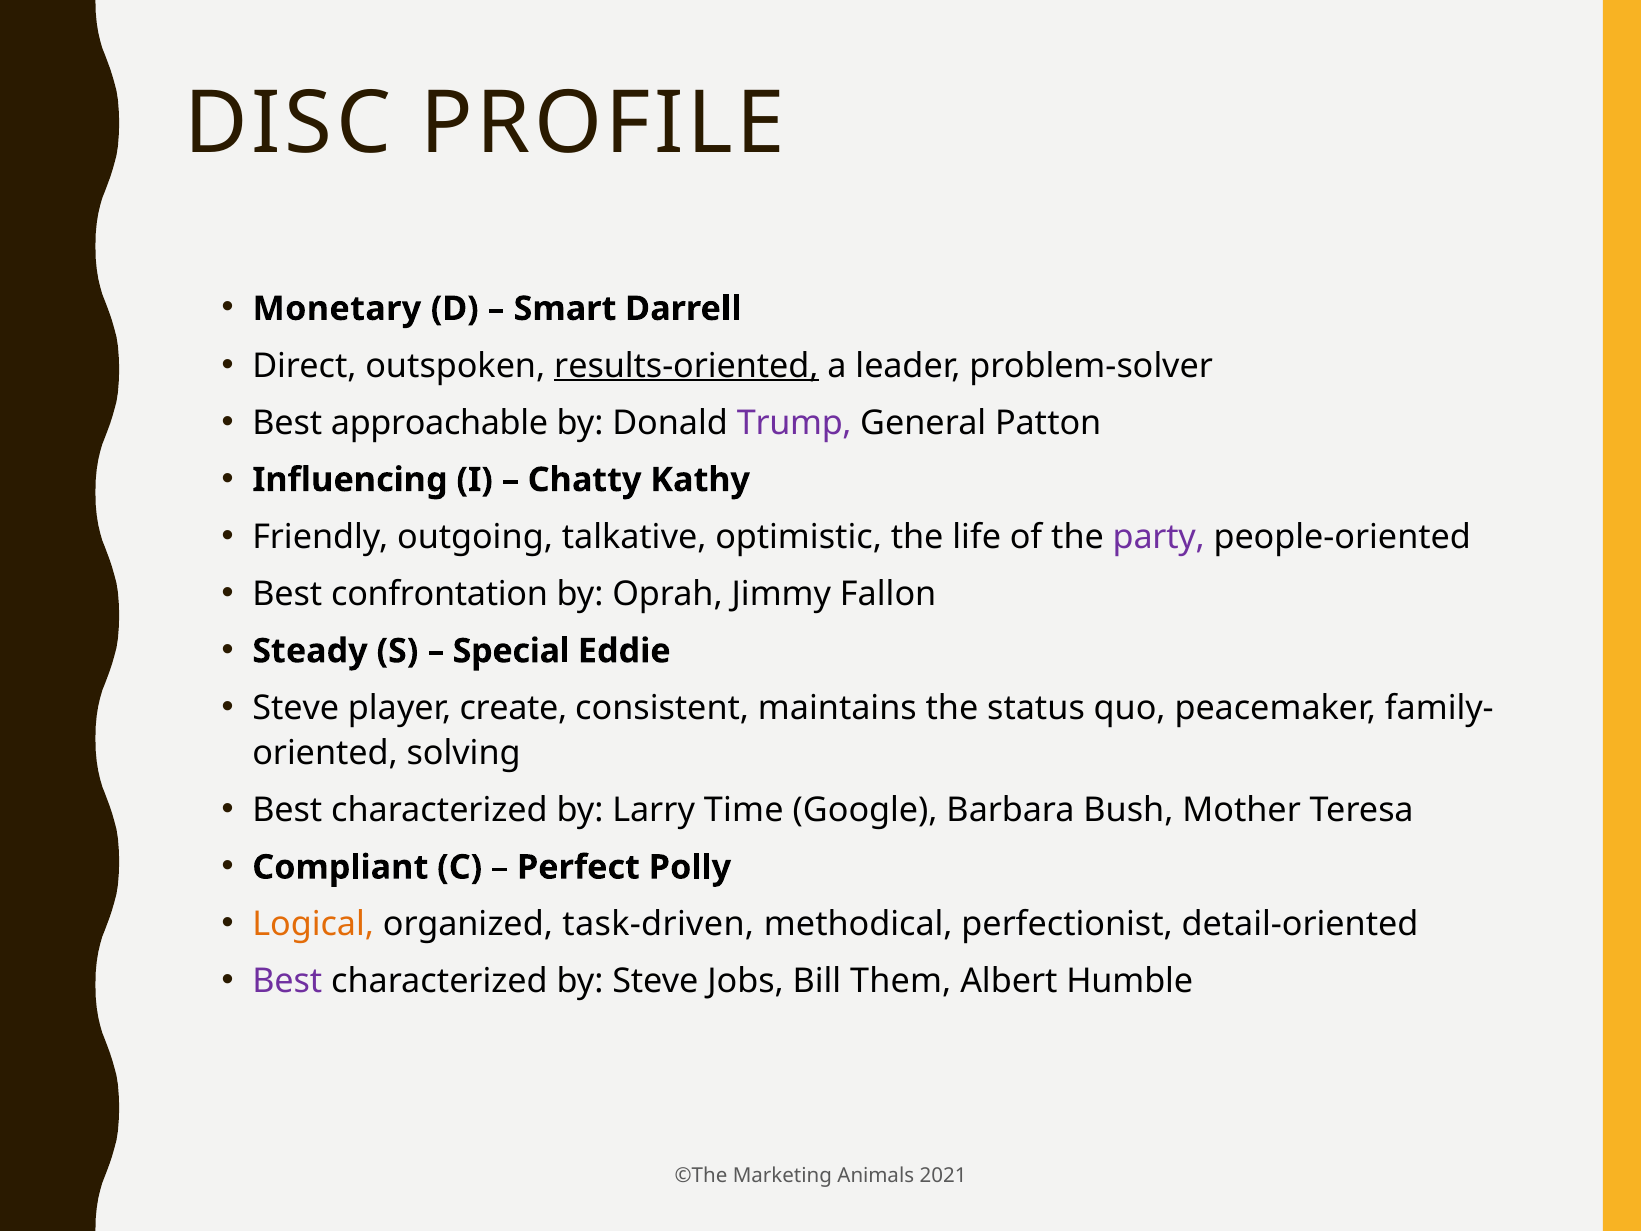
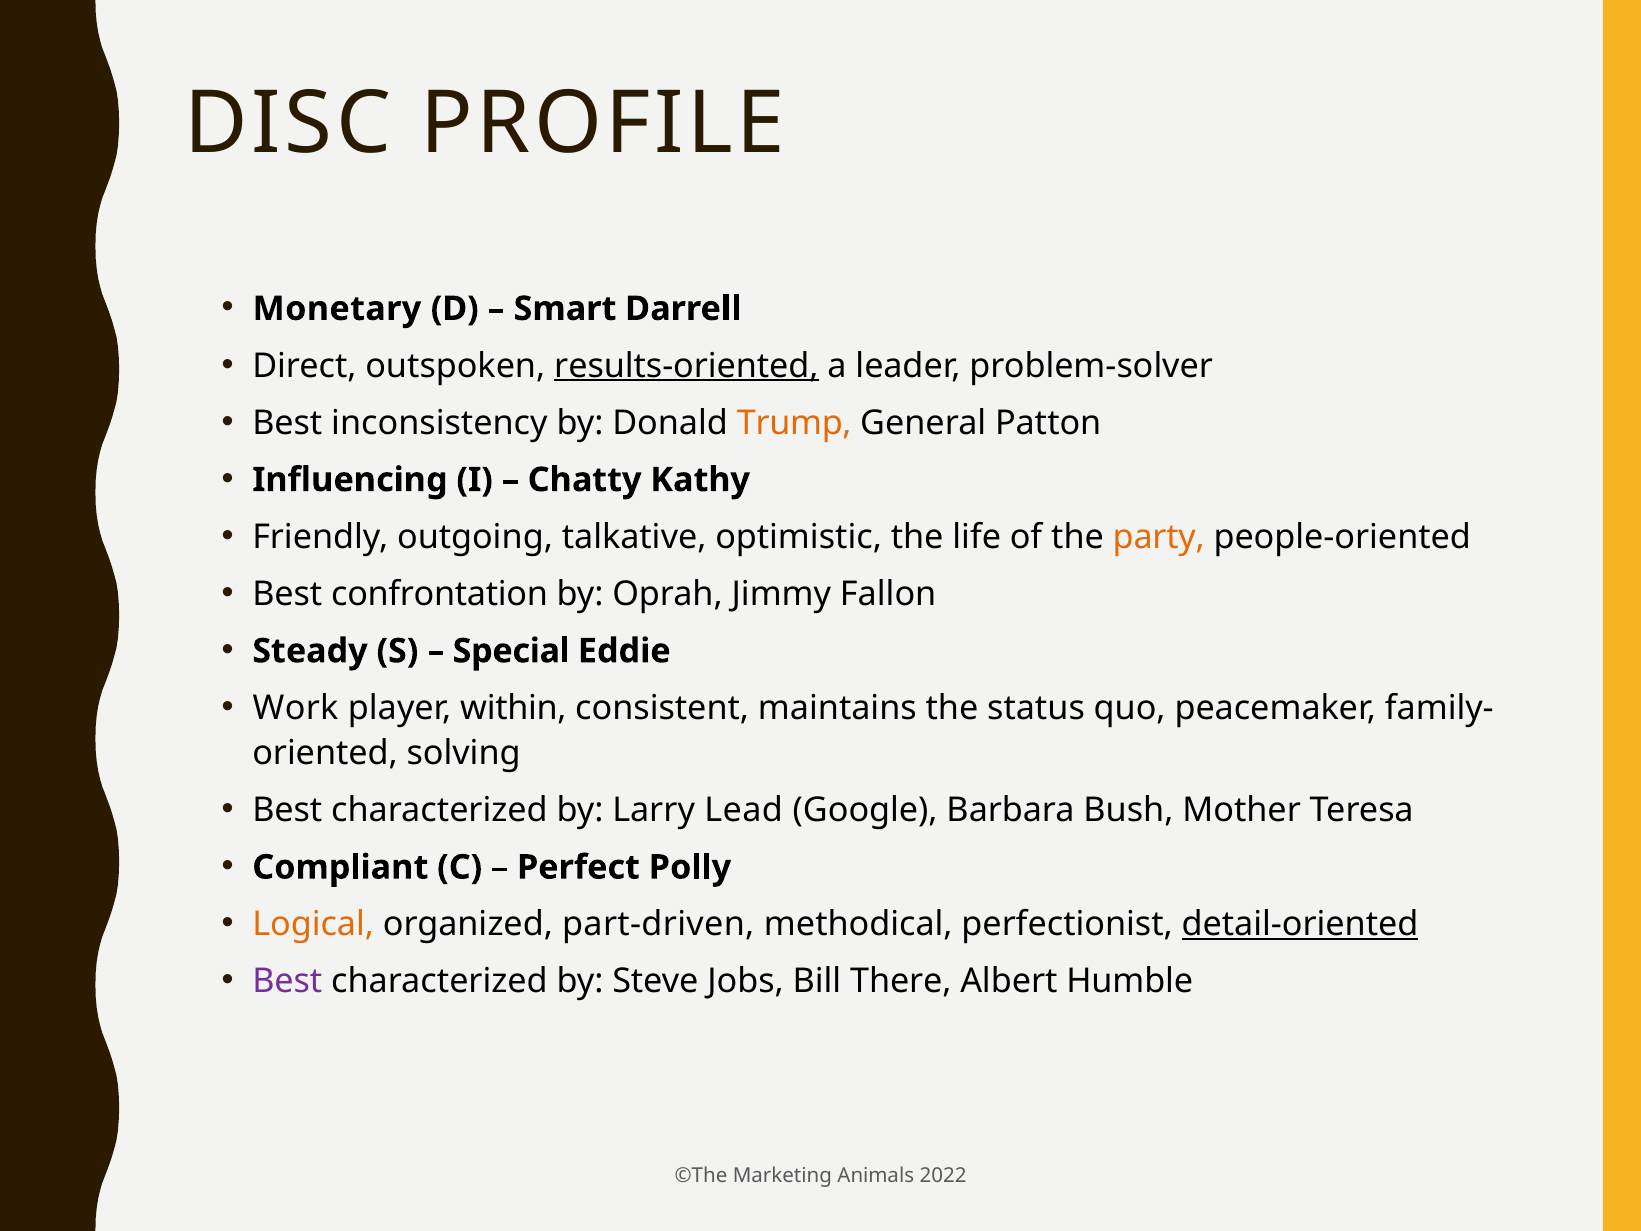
approachable: approachable -> inconsistency
Trump colour: purple -> orange
party colour: purple -> orange
Steve at (296, 708): Steve -> Work
create: create -> within
Time: Time -> Lead
task-driven: task-driven -> part-driven
detail-oriented underline: none -> present
Them: Them -> There
2021: 2021 -> 2022
